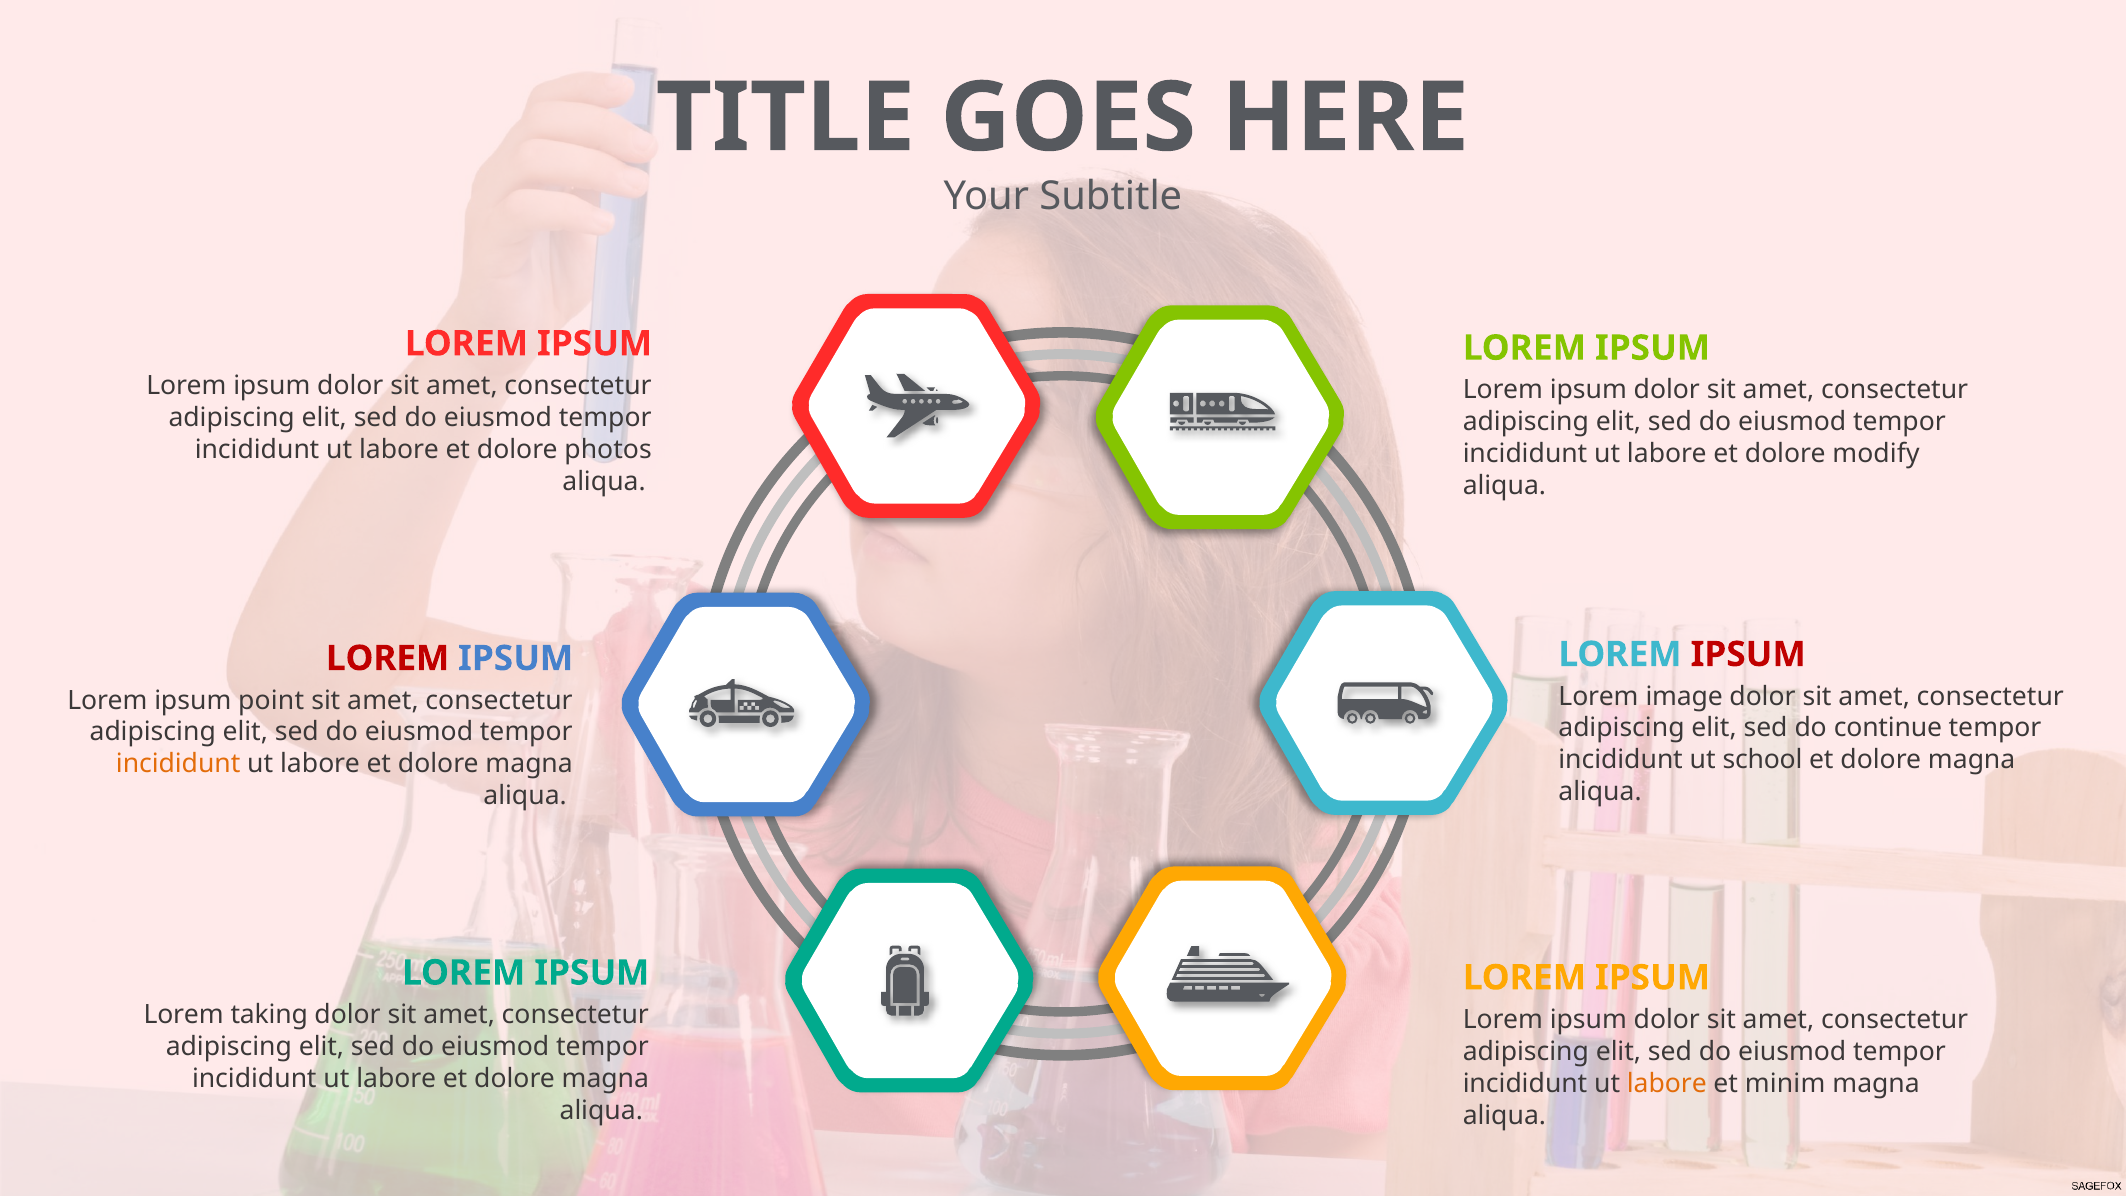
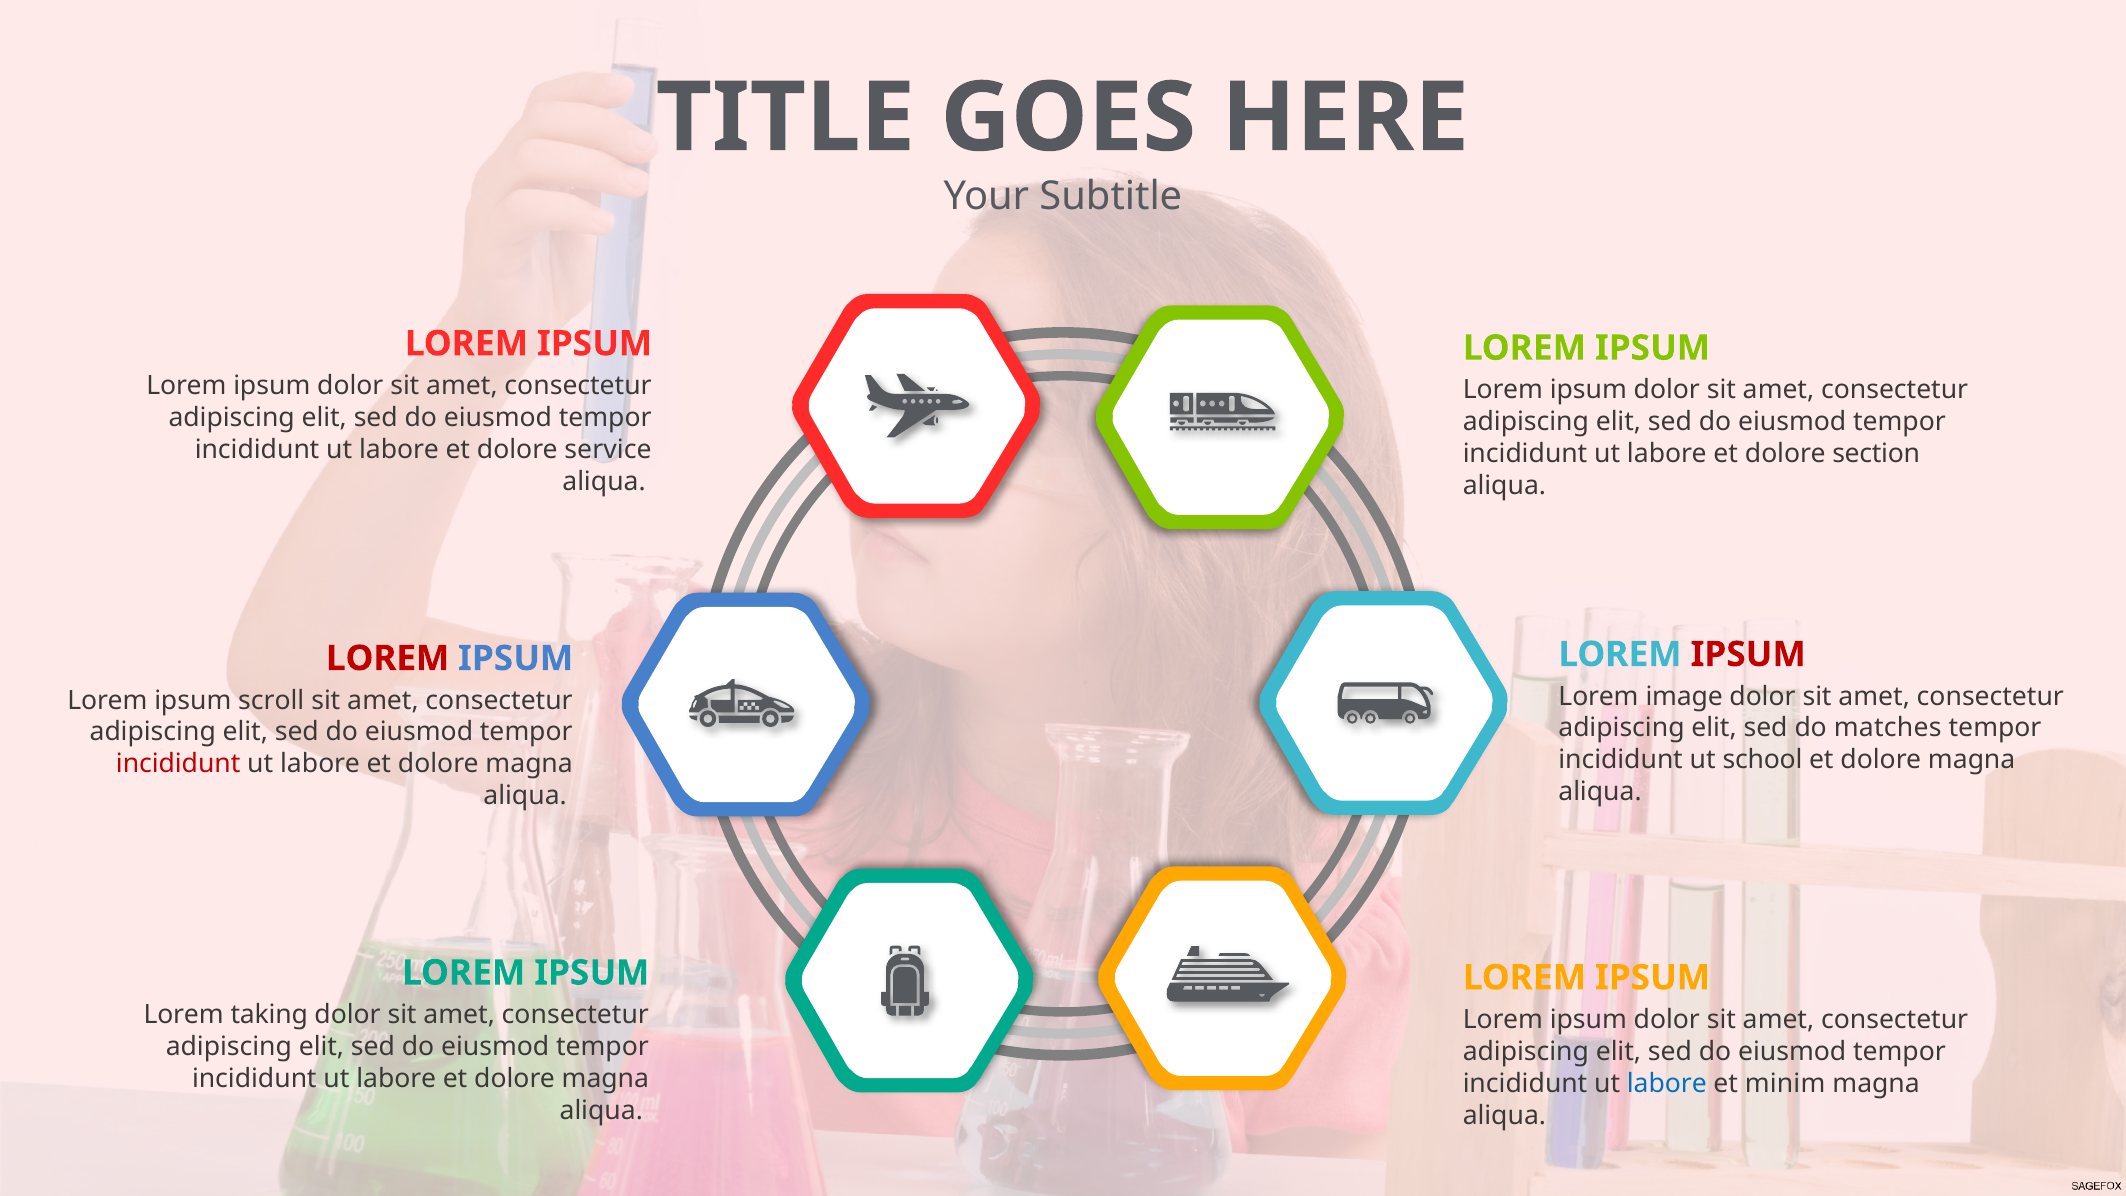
photos: photos -> service
modify: modify -> section
point: point -> scroll
continue: continue -> matches
incididunt at (178, 764) colour: orange -> red
labore at (1667, 1083) colour: orange -> blue
